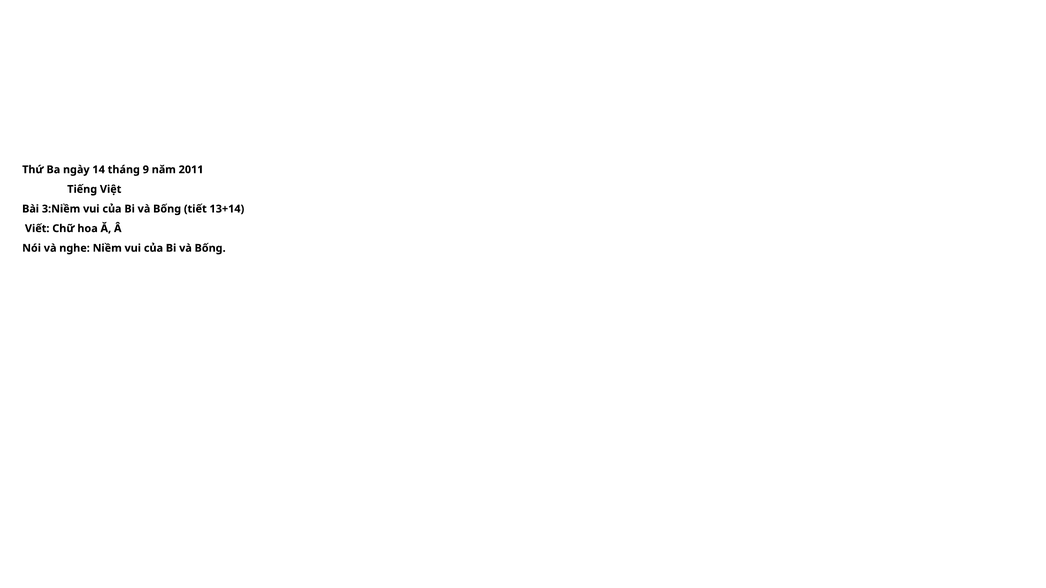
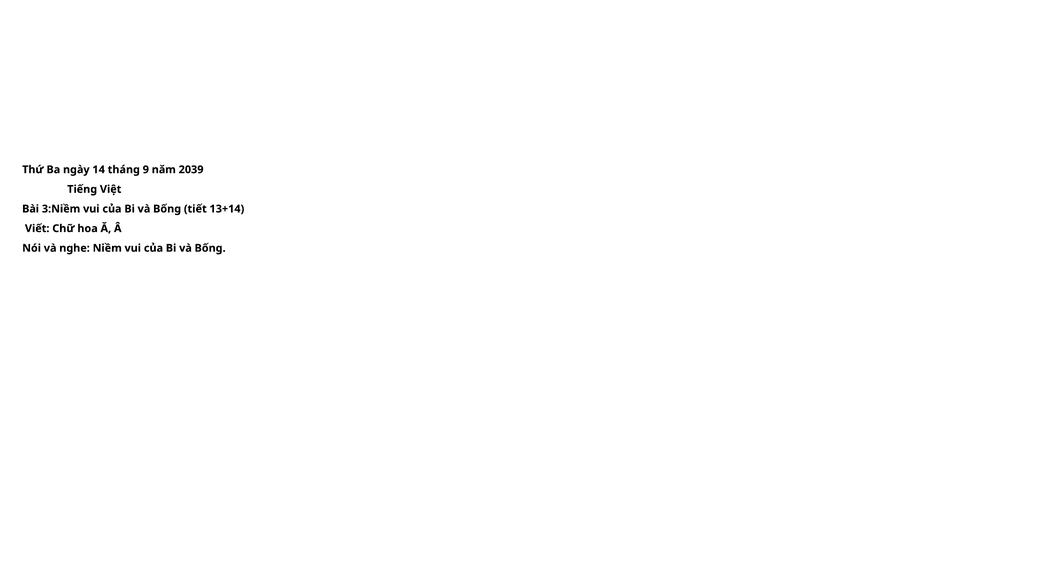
2011: 2011 -> 2039
